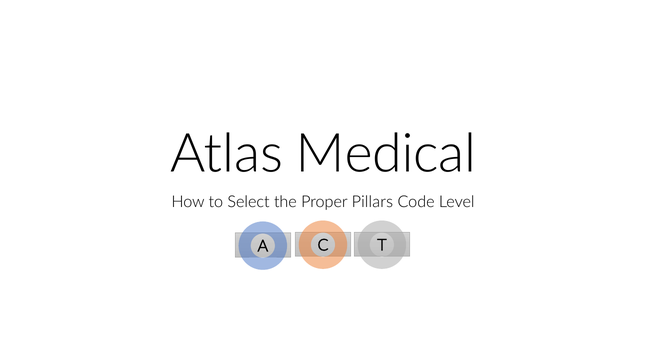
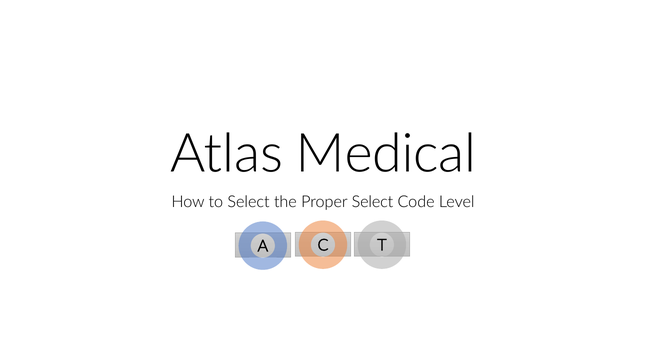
Proper Pillars: Pillars -> Select
